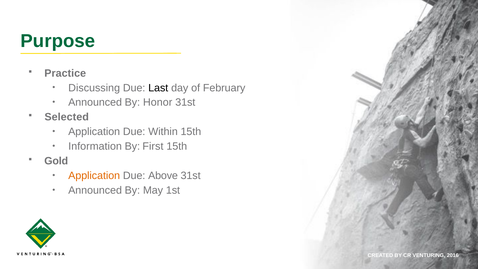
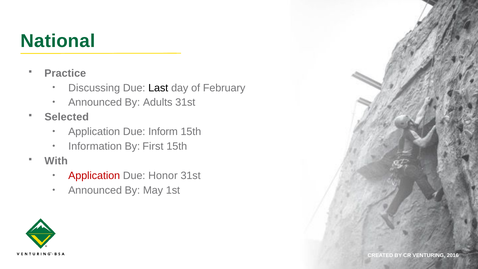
Purpose: Purpose -> National
Honor: Honor -> Adults
Within: Within -> Inform
Gold: Gold -> With
Application at (94, 176) colour: orange -> red
Above: Above -> Honor
